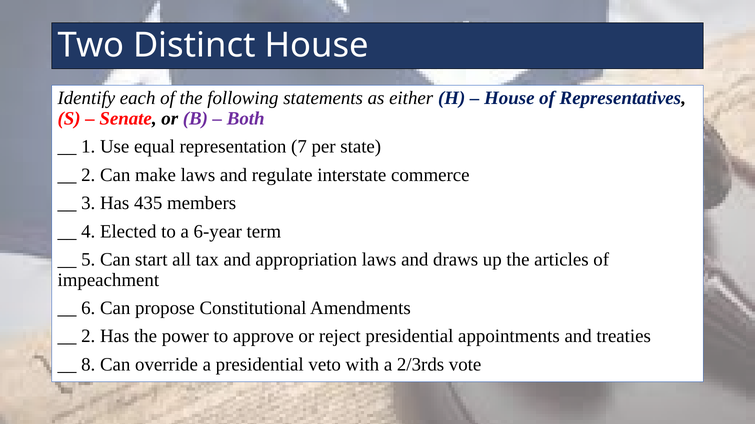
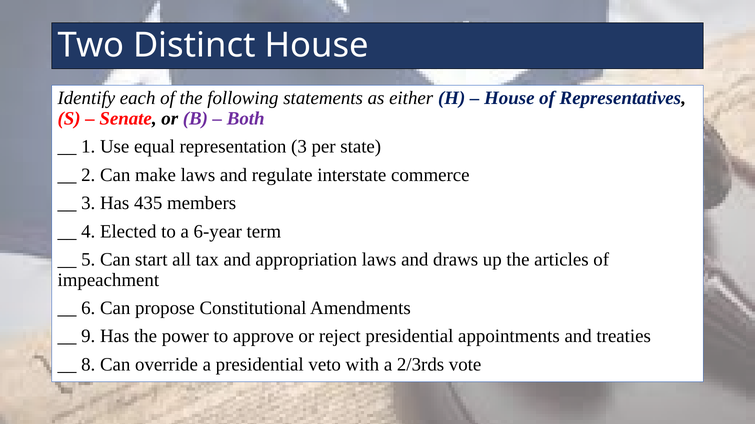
representation 7: 7 -> 3
2 at (88, 337): 2 -> 9
